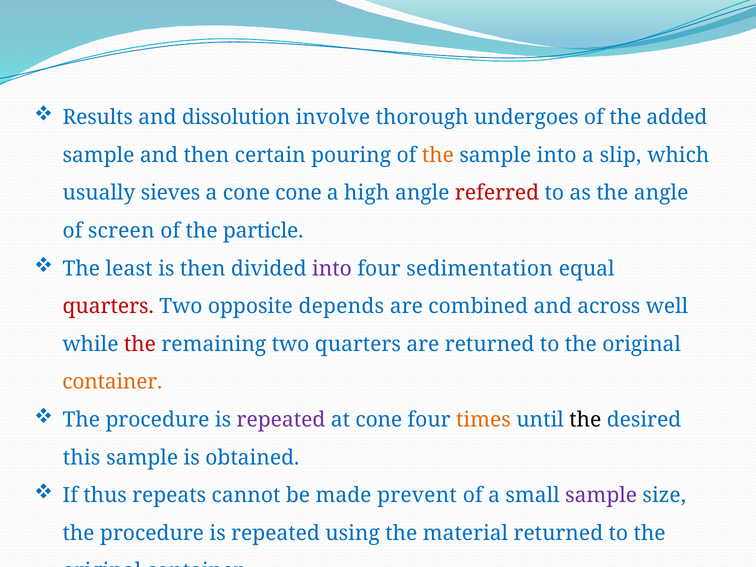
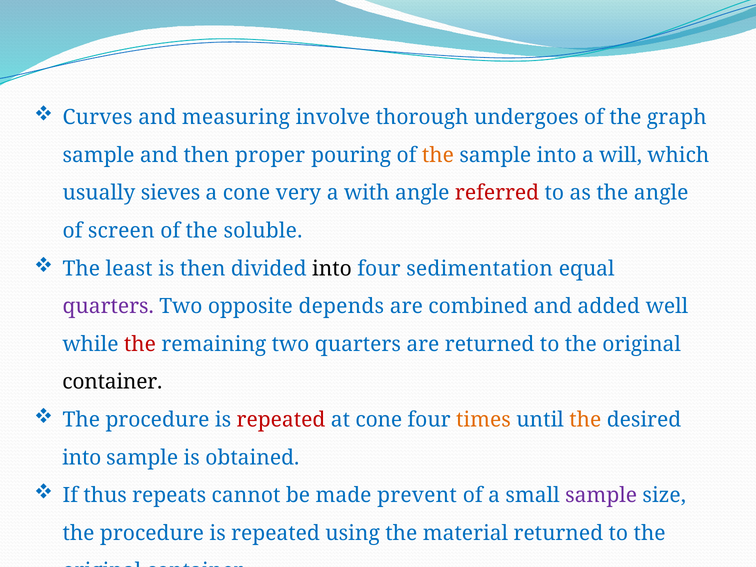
Results: Results -> Curves
dissolution: dissolution -> measuring
added: added -> graph
certain: certain -> proper
slip: slip -> will
cone cone: cone -> very
high: high -> with
particle: particle -> soluble
into at (332, 269) colour: purple -> black
quarters at (108, 306) colour: red -> purple
across: across -> added
container at (112, 382) colour: orange -> black
repeated at (281, 420) colour: purple -> red
the at (585, 420) colour: black -> orange
this at (82, 458): this -> into
